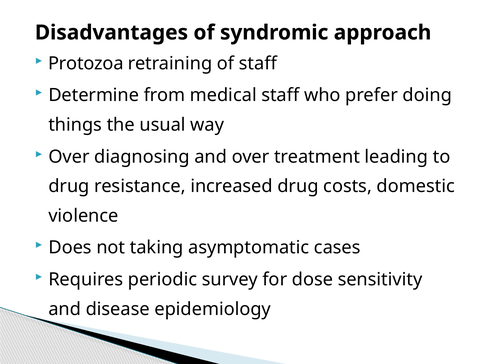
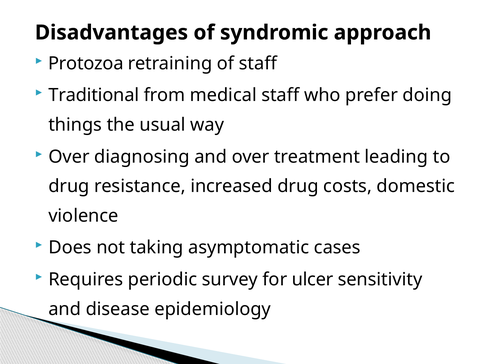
Determine: Determine -> Traditional
dose: dose -> ulcer
